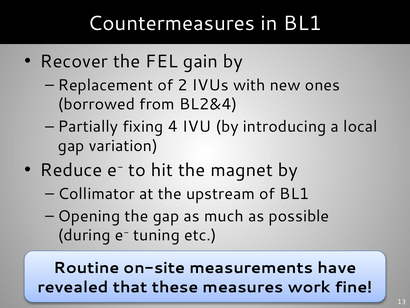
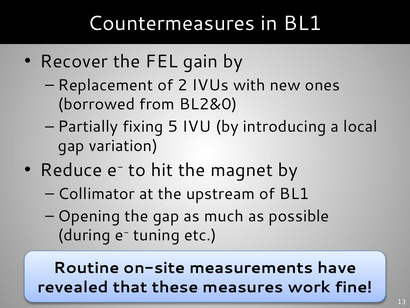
BL2&4: BL2&4 -> BL2&0
4: 4 -> 5
